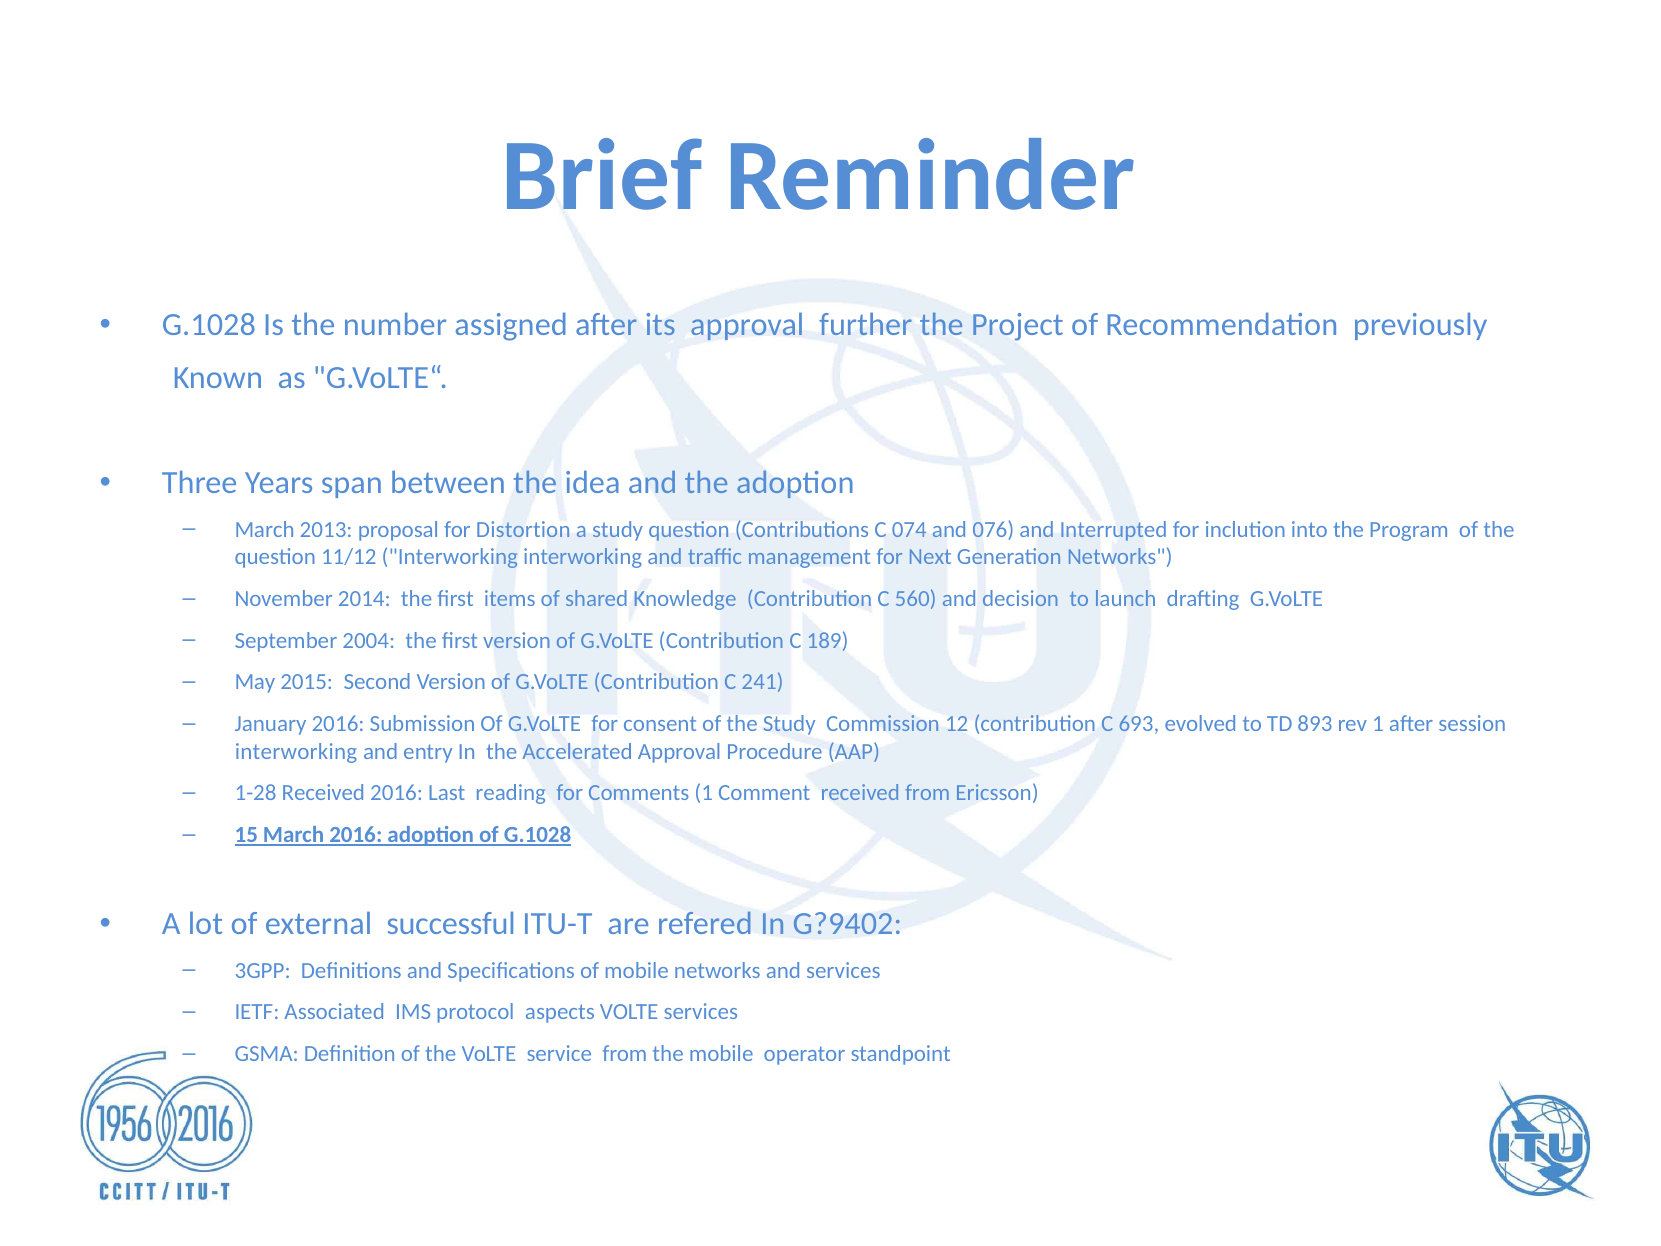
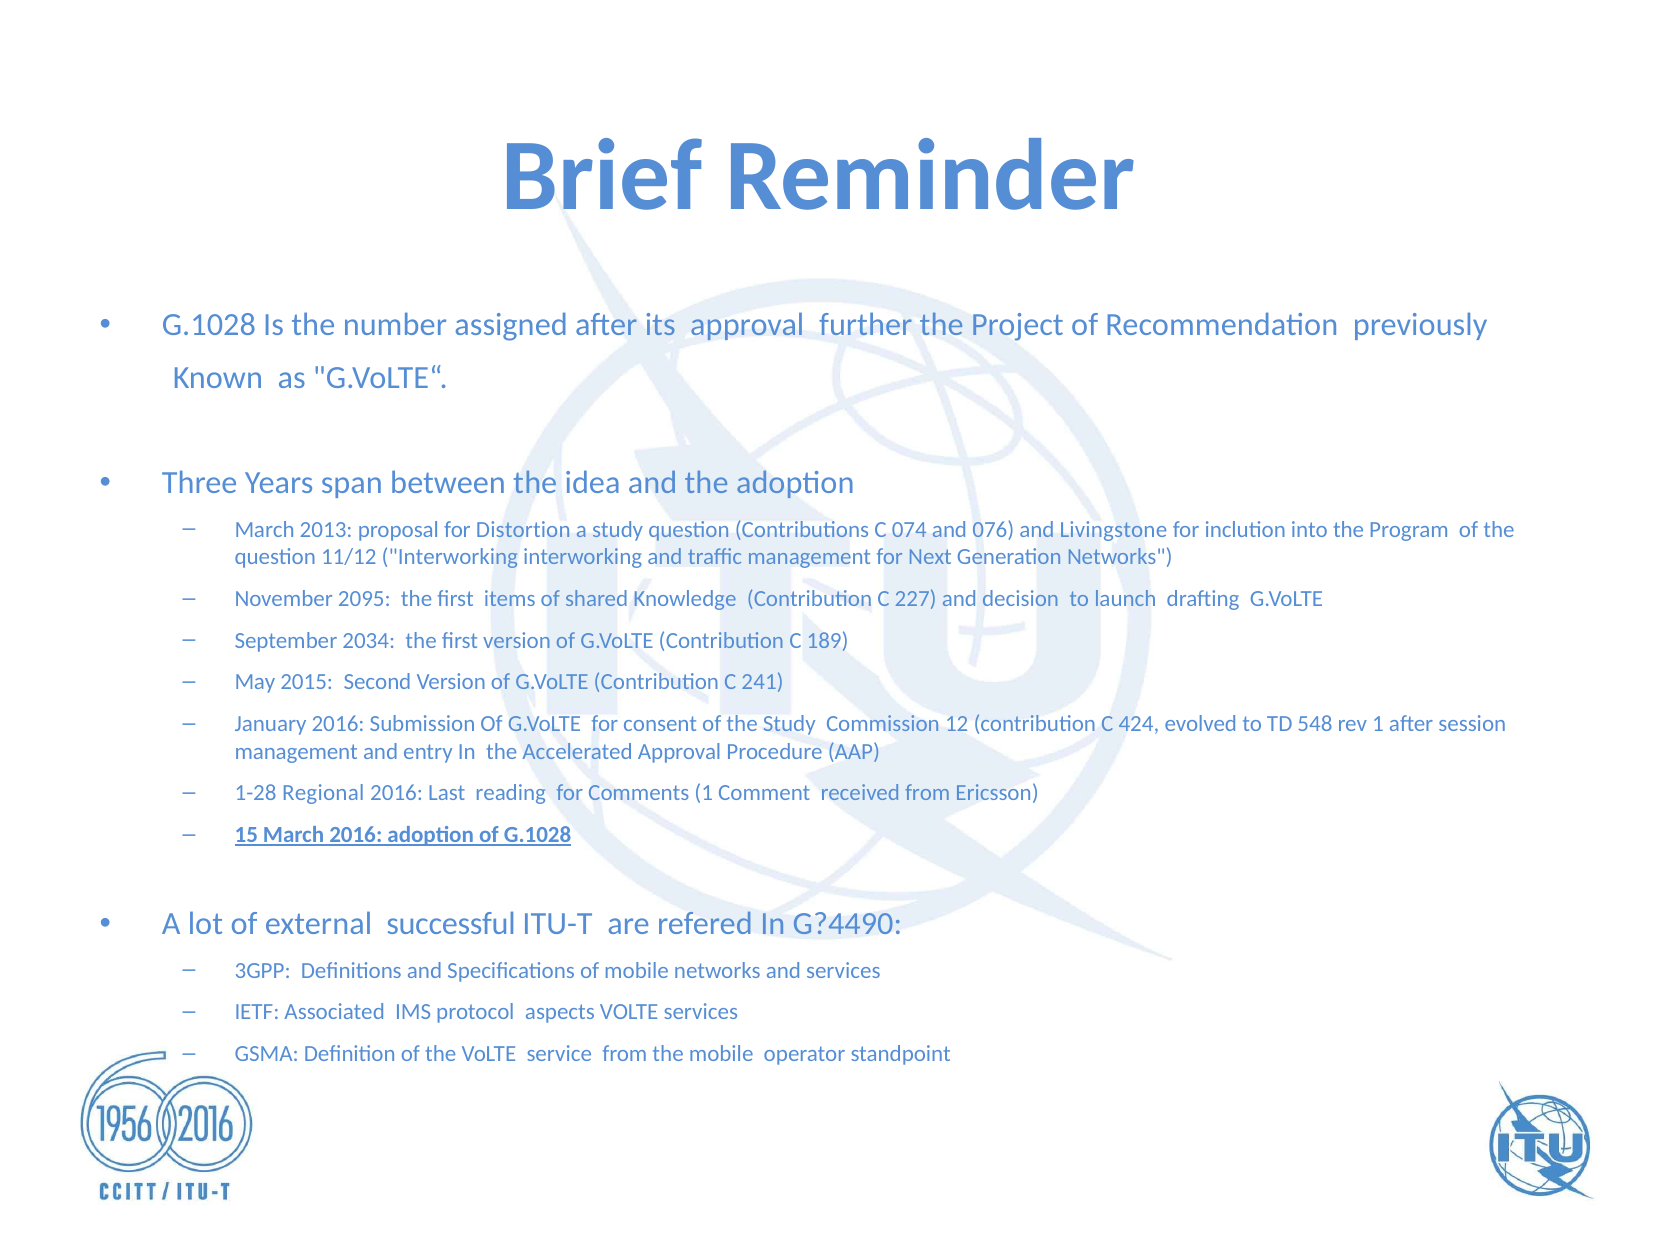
Interrupted: Interrupted -> Livingstone
2014: 2014 -> 2095
560: 560 -> 227
2004: 2004 -> 2034
693: 693 -> 424
893: 893 -> 548
interworking at (296, 751): interworking -> management
1-28 Received: Received -> Regional
G?9402: G?9402 -> G?4490
